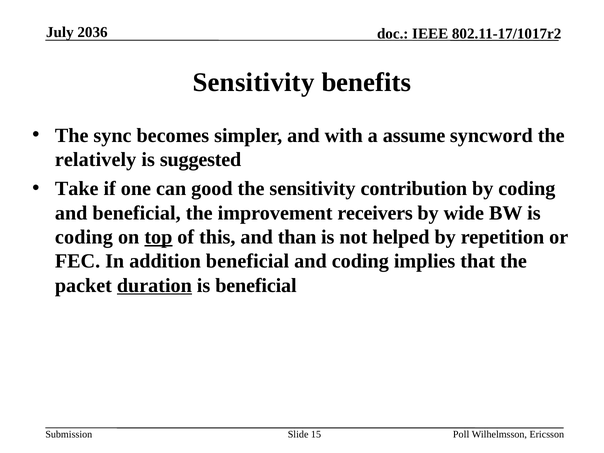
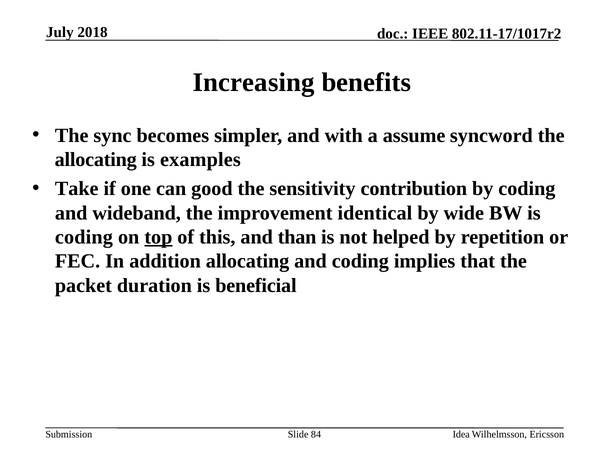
2036: 2036 -> 2018
Sensitivity at (254, 82): Sensitivity -> Increasing
relatively at (96, 160): relatively -> allocating
suggested: suggested -> examples
and beneficial: beneficial -> wideband
receivers: receivers -> identical
addition beneficial: beneficial -> allocating
duration underline: present -> none
15: 15 -> 84
Poll: Poll -> Idea
